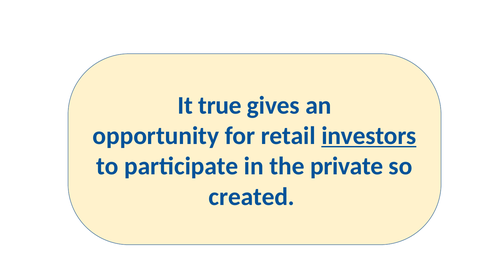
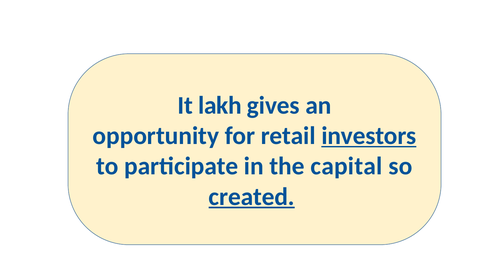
true: true -> lakh
private: private -> capital
created underline: none -> present
